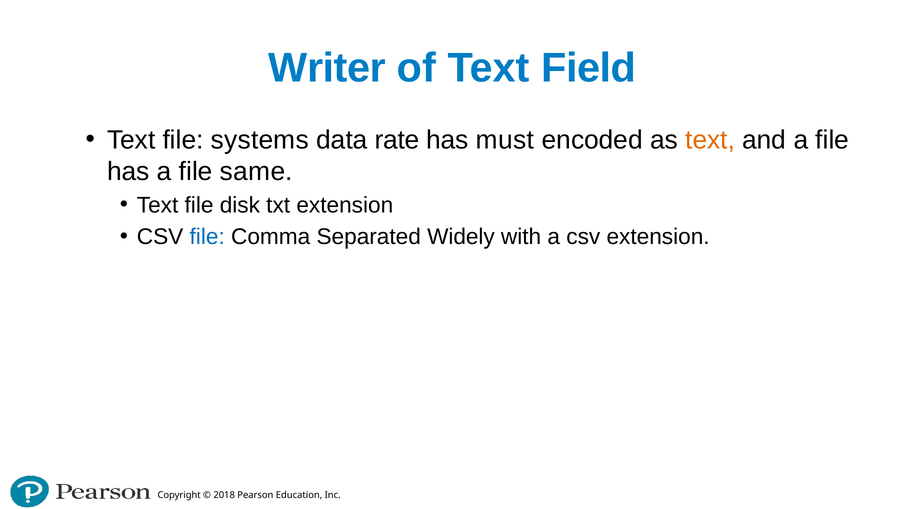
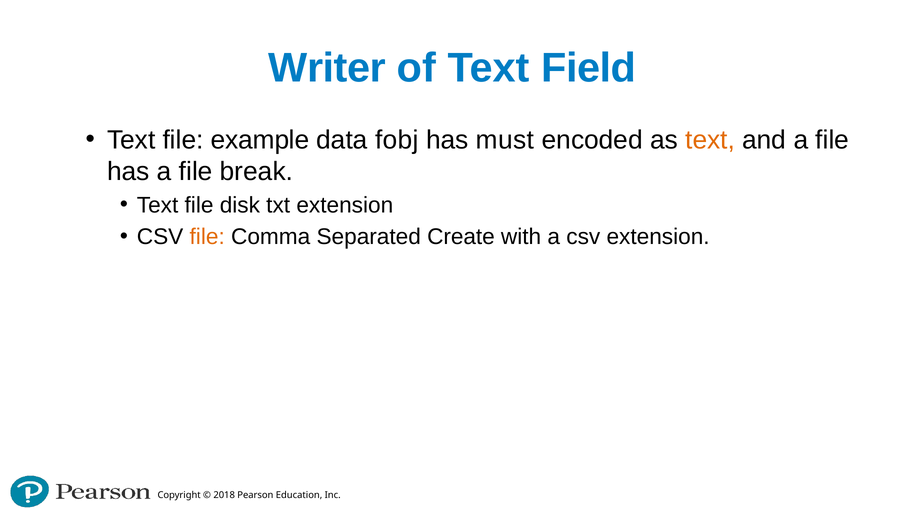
systems: systems -> example
rate: rate -> fobj
same: same -> break
file at (207, 237) colour: blue -> orange
Widely: Widely -> Create
